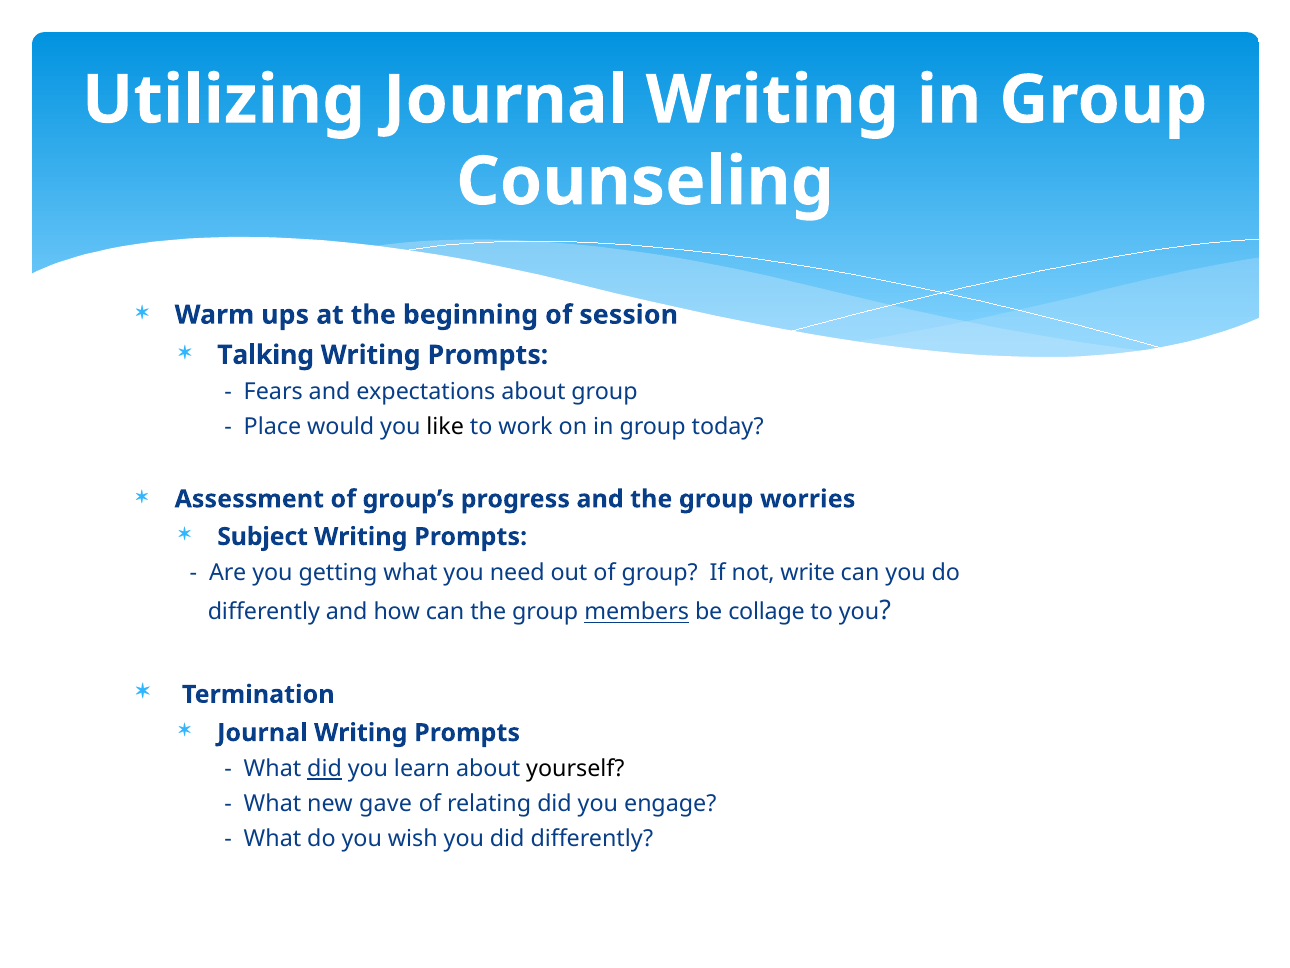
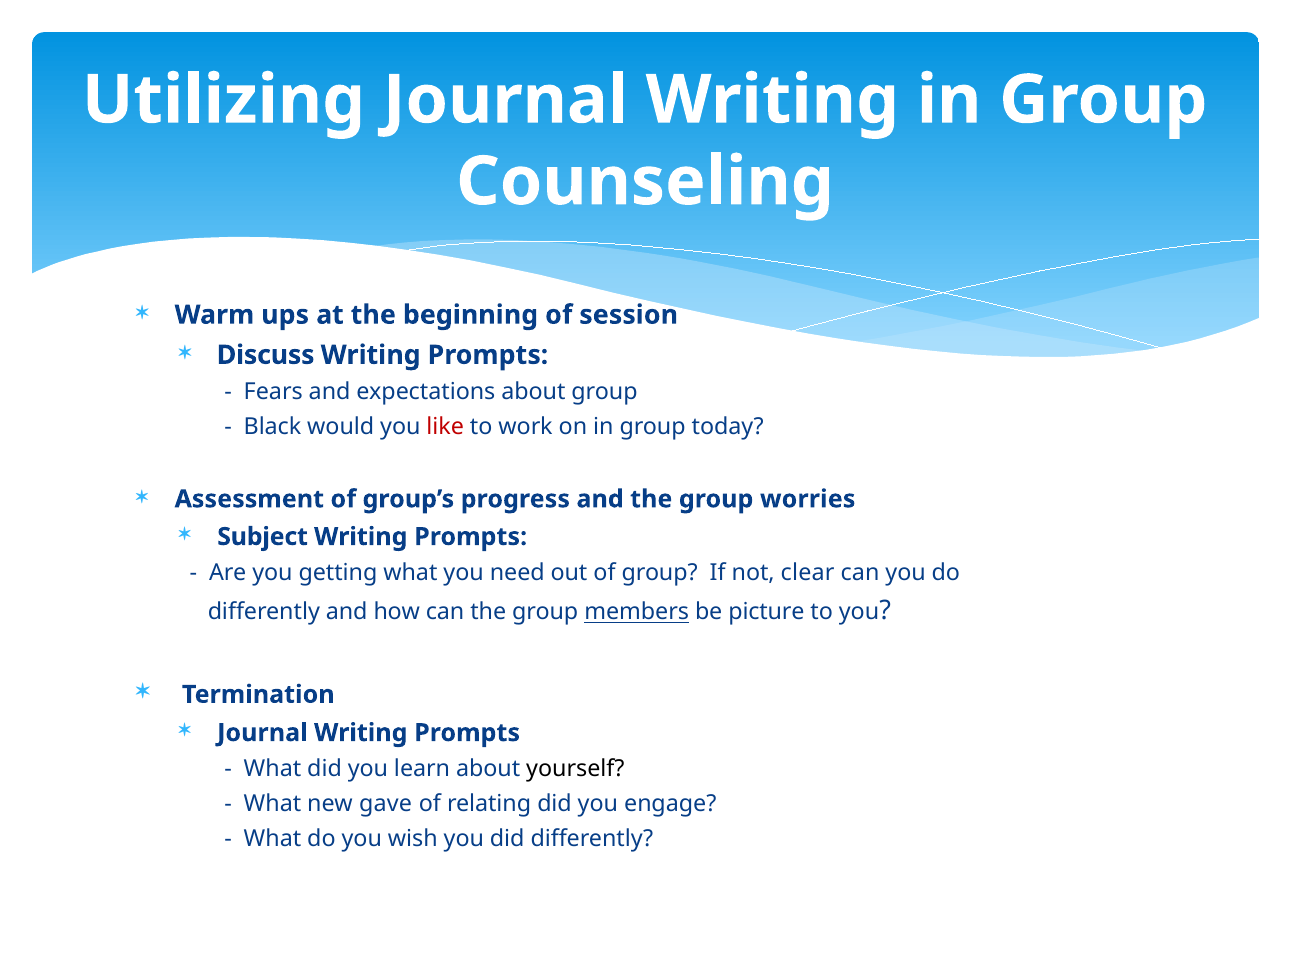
Talking: Talking -> Discuss
Place: Place -> Black
like colour: black -> red
write: write -> clear
collage: collage -> picture
did at (325, 769) underline: present -> none
